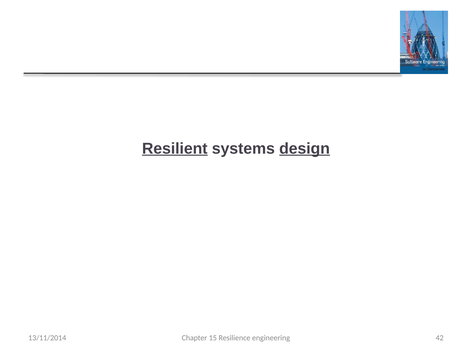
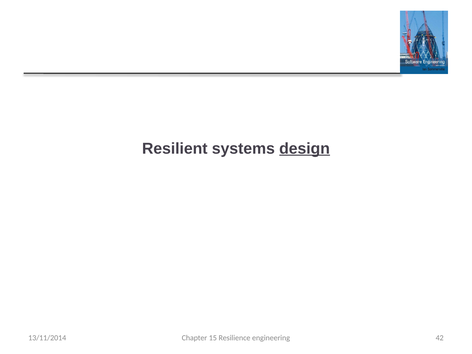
Resilient underline: present -> none
